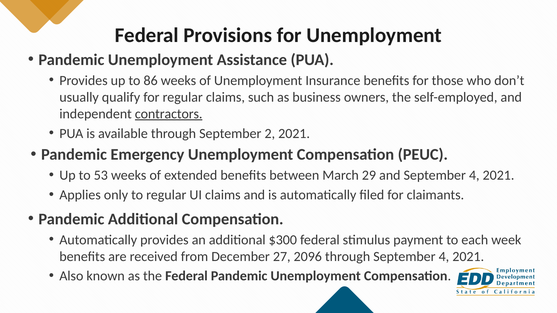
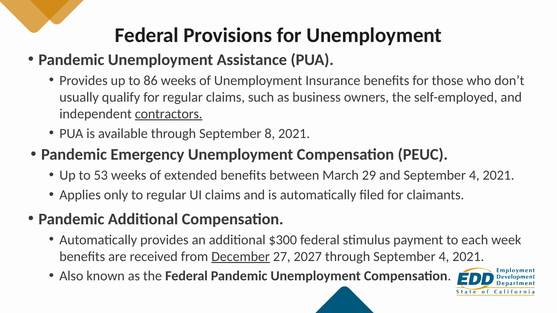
2: 2 -> 8
December underline: none -> present
2096: 2096 -> 2027
